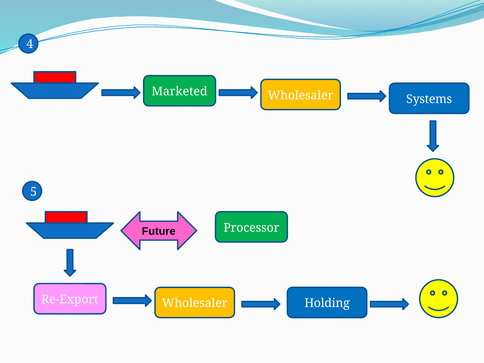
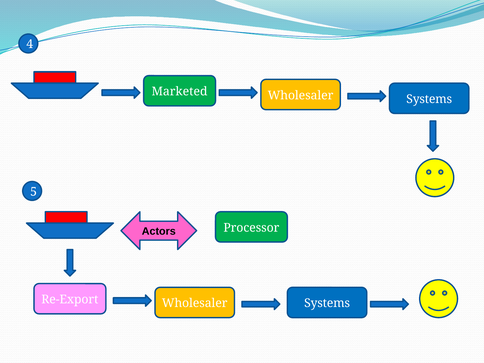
Future: Future -> Actors
Re-Export Wholesaler Holding: Holding -> Systems
